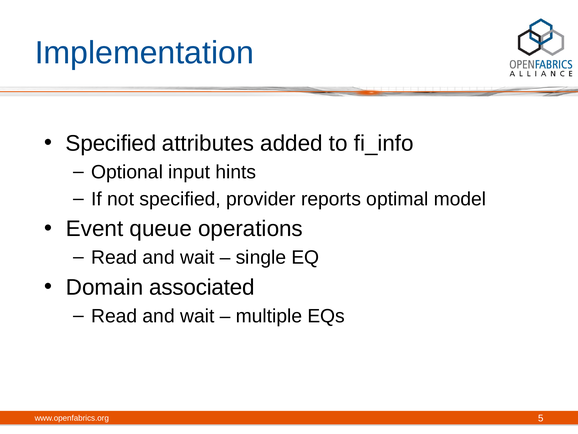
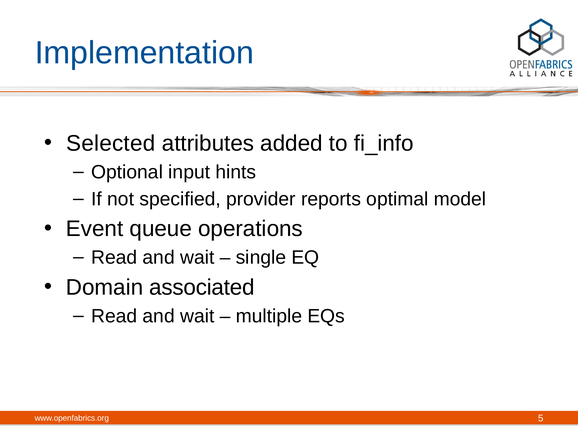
Specified at (111, 143): Specified -> Selected
